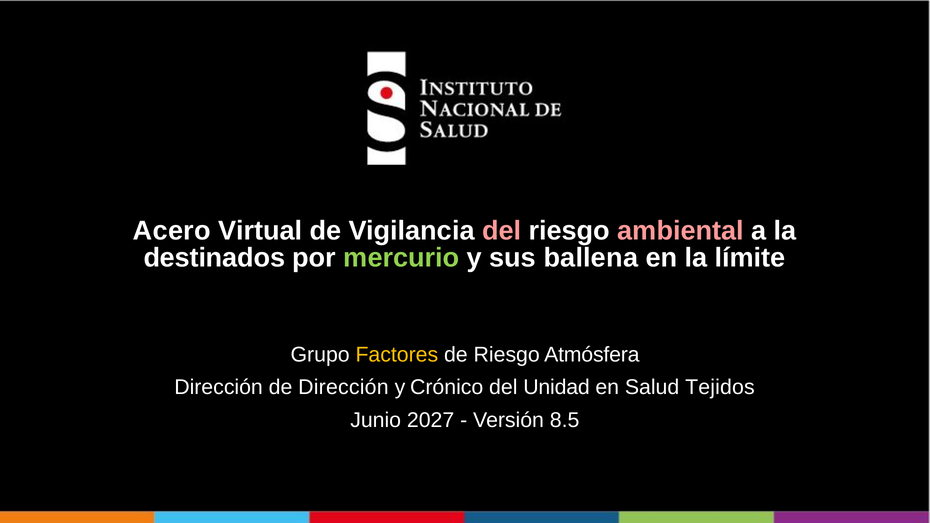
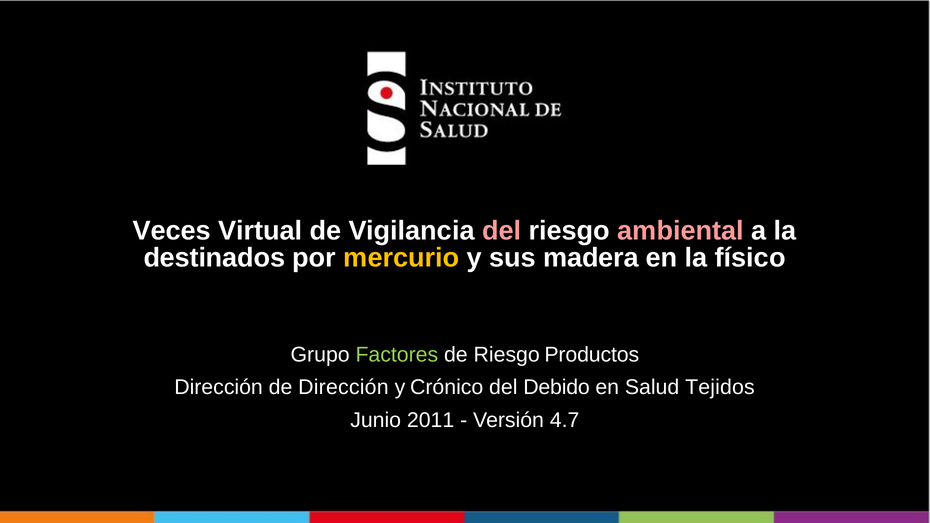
Acero: Acero -> Veces
mercurio colour: light green -> yellow
ballena: ballena -> madera
límite: límite -> físico
Factores colour: yellow -> light green
Atmósfera: Atmósfera -> Productos
Unidad: Unidad -> Debido
2027: 2027 -> 2011
8.5: 8.5 -> 4.7
